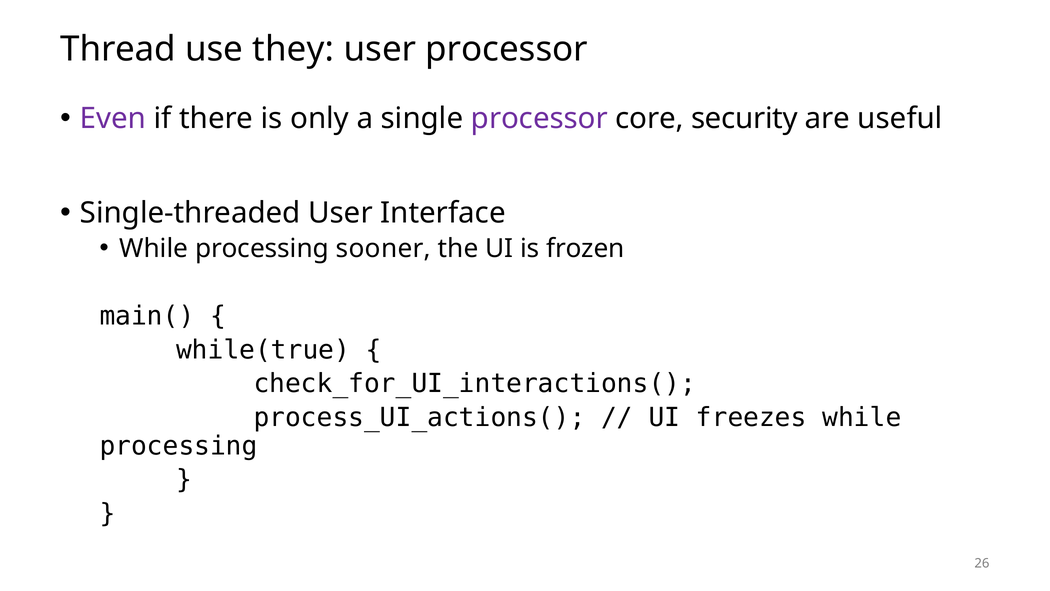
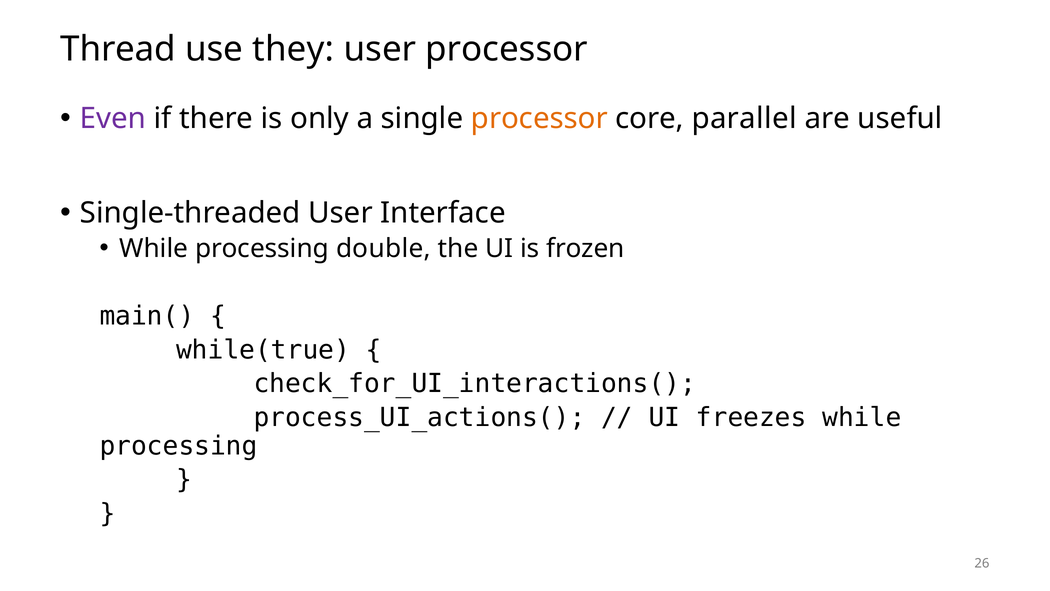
processor at (539, 118) colour: purple -> orange
security: security -> parallel
sooner: sooner -> double
